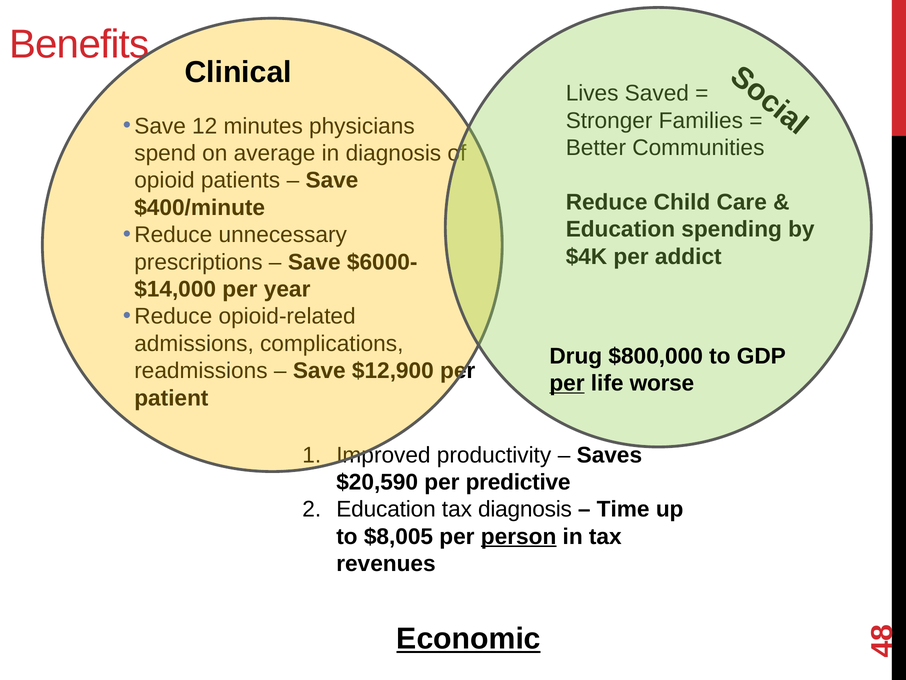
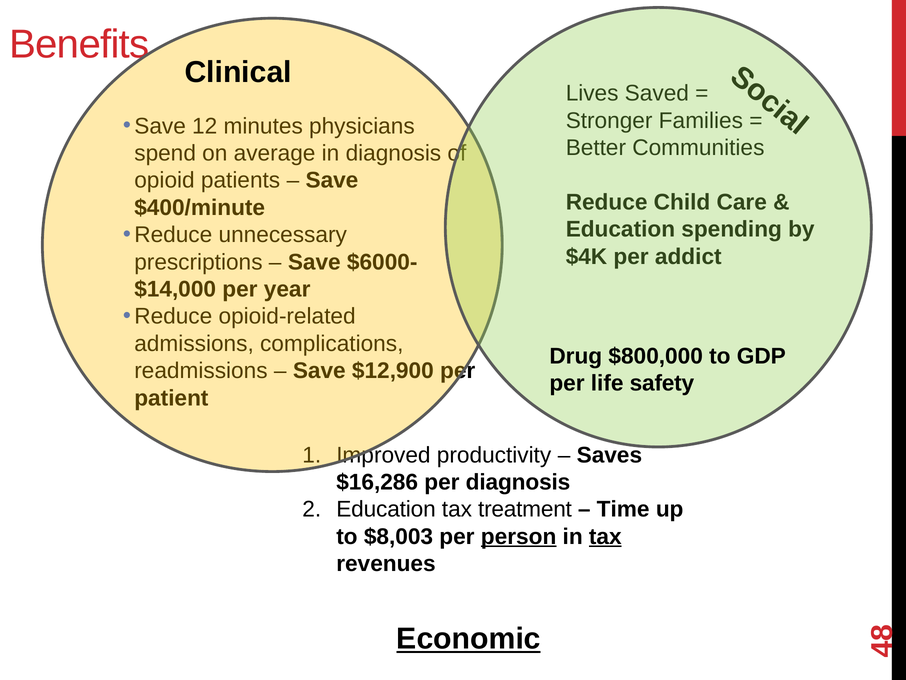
per at (567, 383) underline: present -> none
worse: worse -> safety
$20,590: $20,590 -> $16,286
per predictive: predictive -> diagnosis
tax diagnosis: diagnosis -> treatment
$8,005: $8,005 -> $8,003
tax at (605, 536) underline: none -> present
